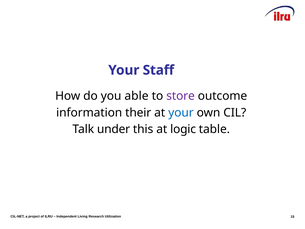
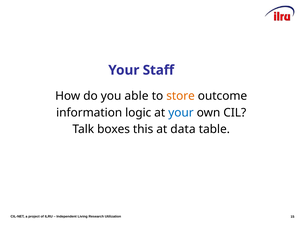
store colour: purple -> orange
their: their -> logic
under: under -> boxes
logic: logic -> data
